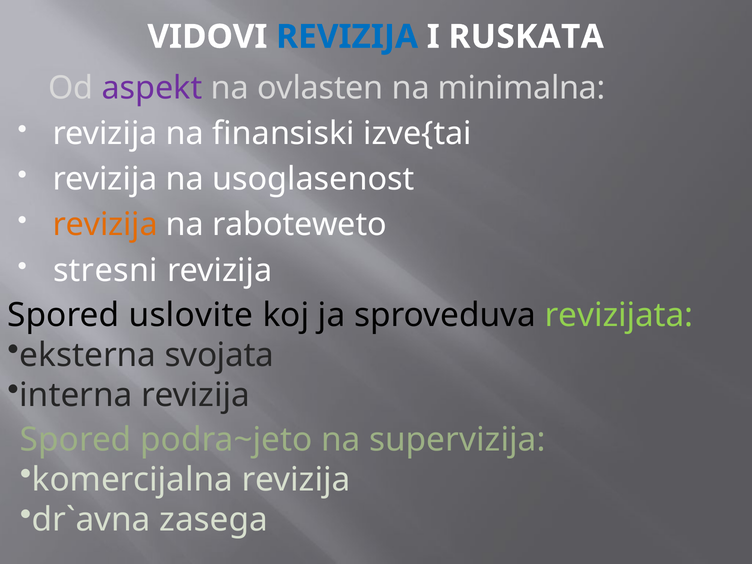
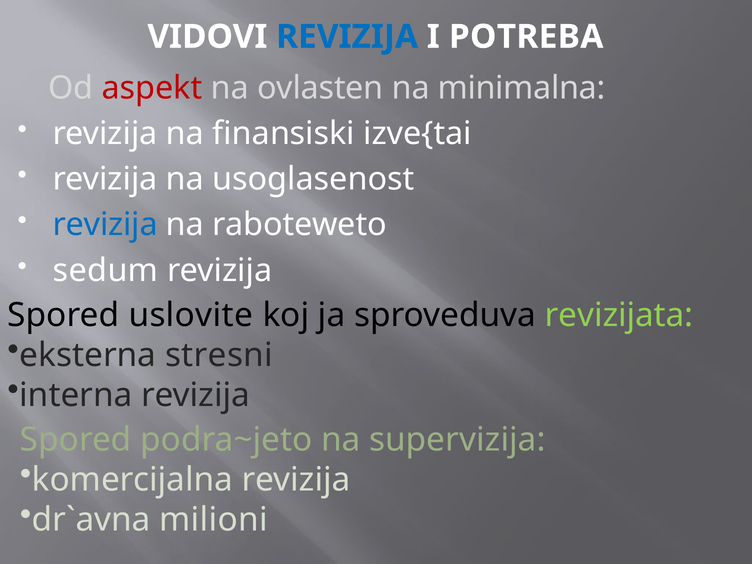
RUSKATA: RUSKATA -> POTREBA
aspekt colour: purple -> red
revizija at (105, 225) colour: orange -> blue
stresni: stresni -> sedum
svojata: svojata -> stresni
zasega: zasega -> milioni
